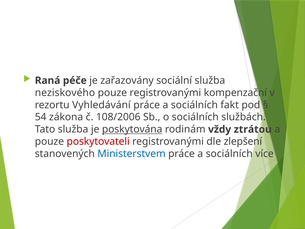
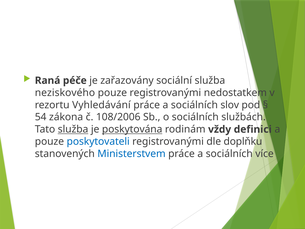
kompenzační: kompenzační -> nedostatkem
fakt: fakt -> slov
služba at (73, 129) underline: none -> present
ztrátou: ztrátou -> definici
poskytovateli colour: red -> blue
zlepšení: zlepšení -> doplňku
